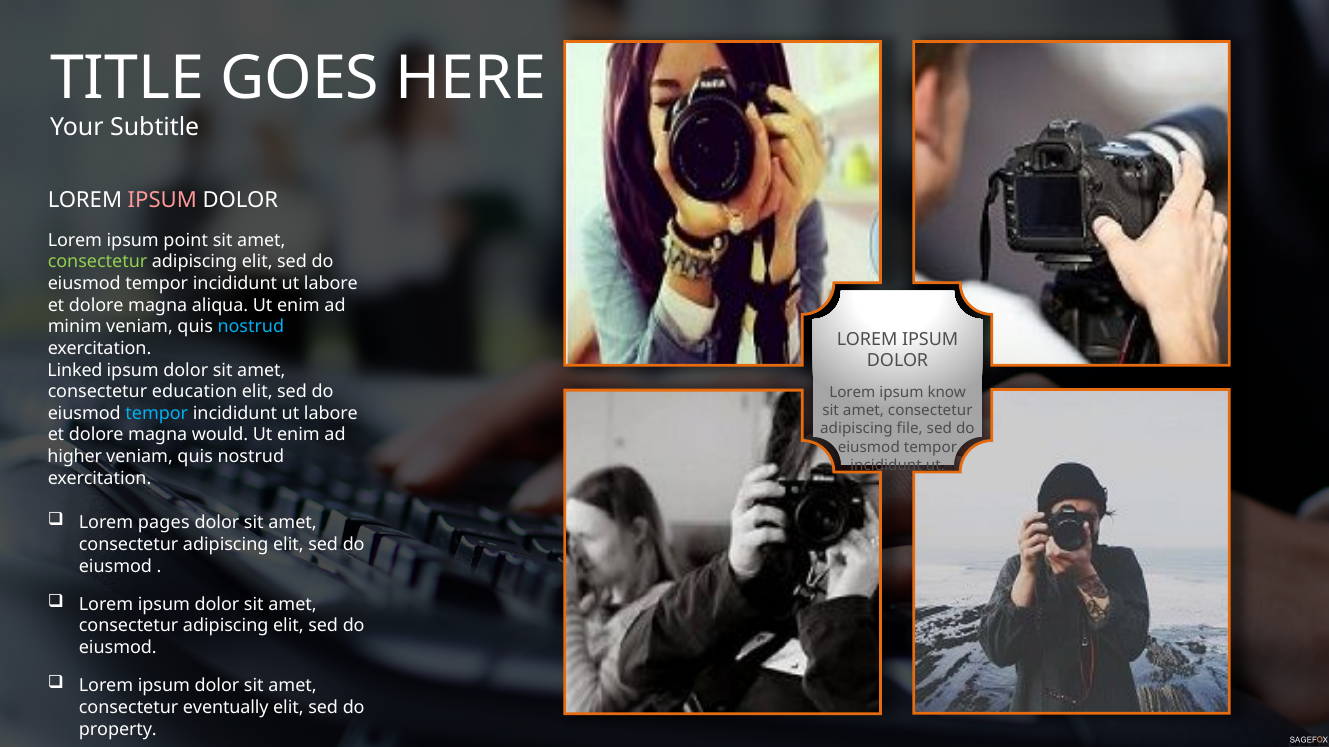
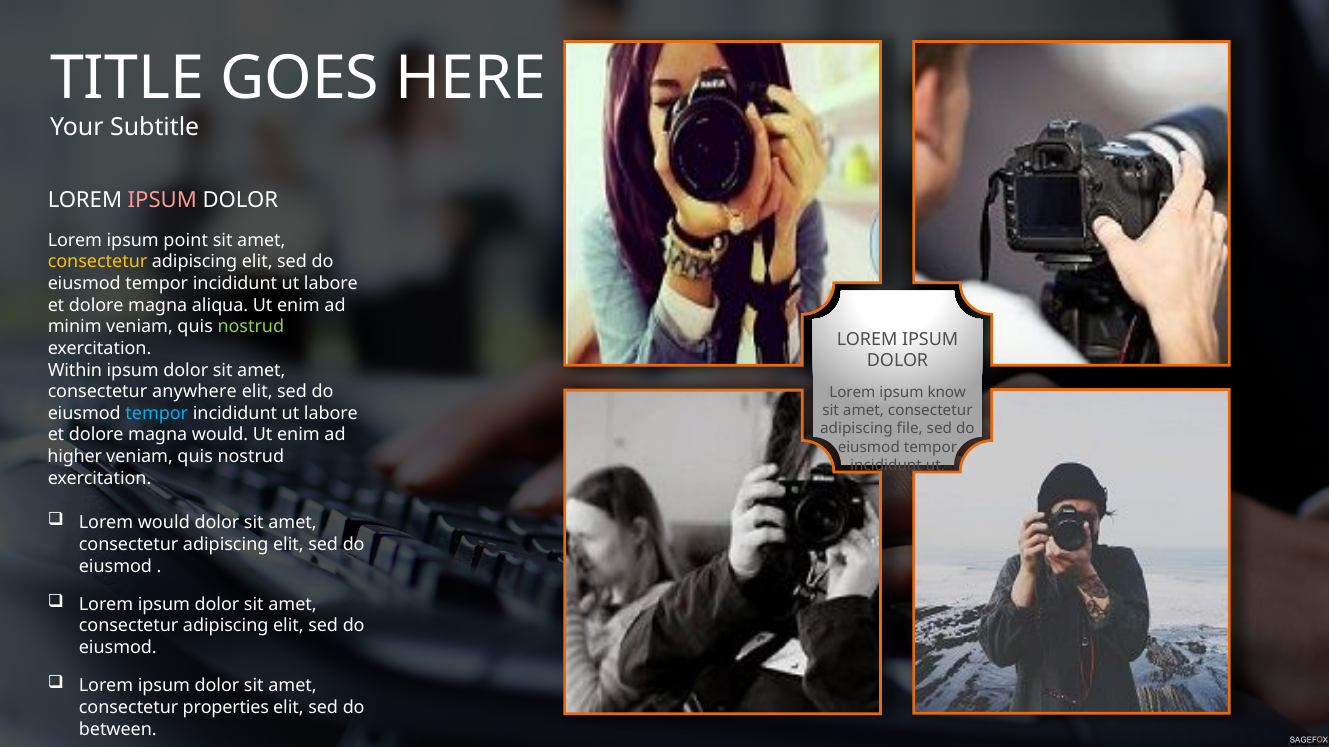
consectetur at (98, 262) colour: light green -> yellow
nostrud at (251, 327) colour: light blue -> light green
Linked: Linked -> Within
education: education -> anywhere
Lorem pages: pages -> would
eventually: eventually -> properties
property: property -> between
